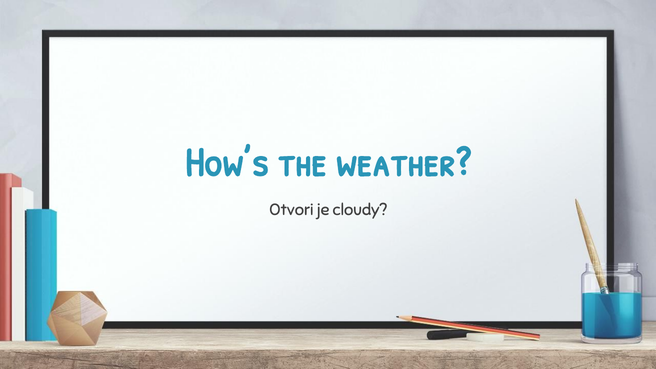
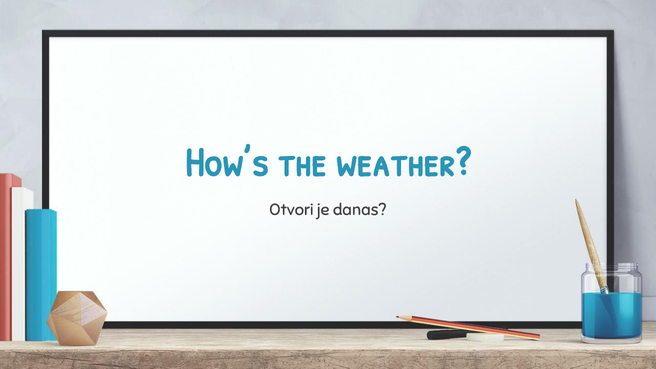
cloudy: cloudy -> danas
